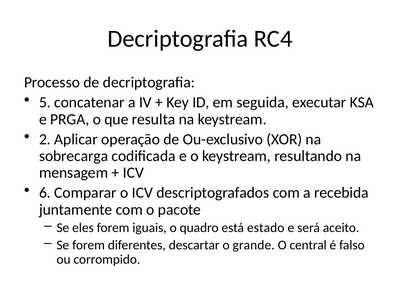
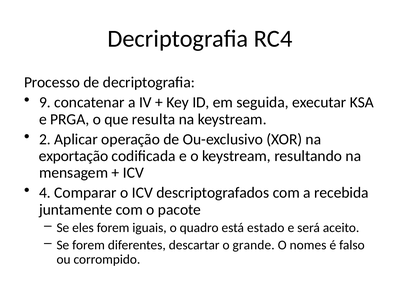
5: 5 -> 9
sobrecarga: sobrecarga -> exportação
6: 6 -> 4
central: central -> nomes
